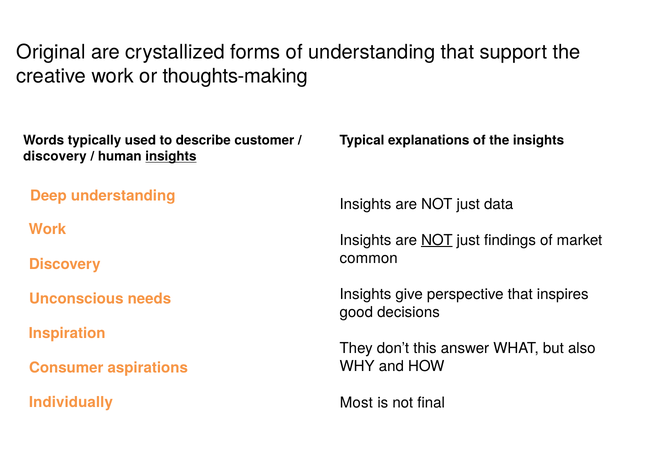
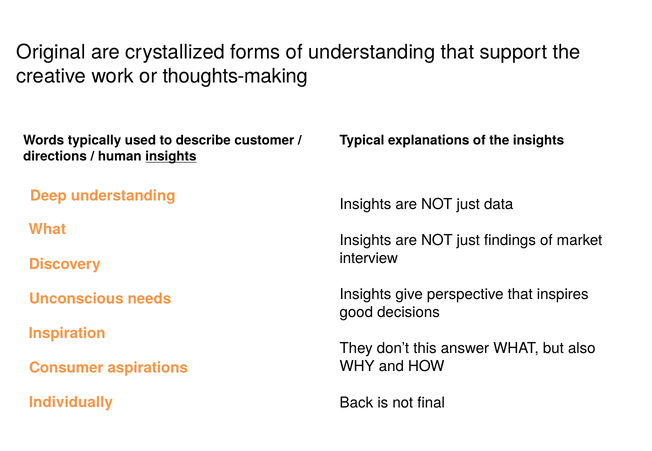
discovery at (55, 157): discovery -> directions
Work at (47, 230): Work -> What
NOT at (437, 240) underline: present -> none
common: common -> interview
Most: Most -> Back
